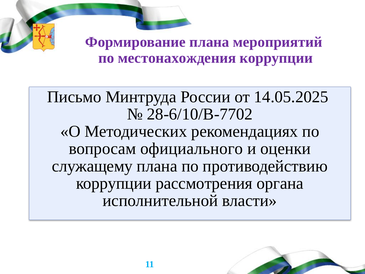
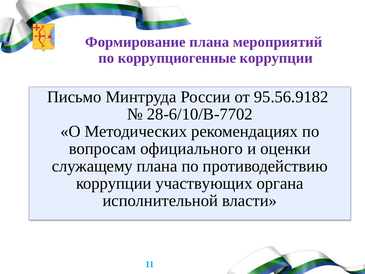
местонахождения: местонахождения -> коррупциогенные
14.05.2025: 14.05.2025 -> 95.56.9182
рассмотрения: рассмотрения -> участвующих
